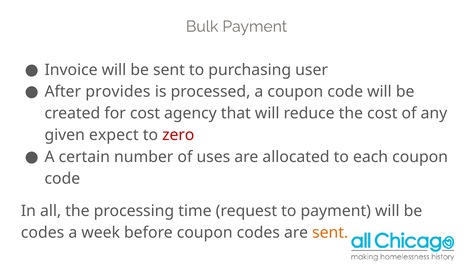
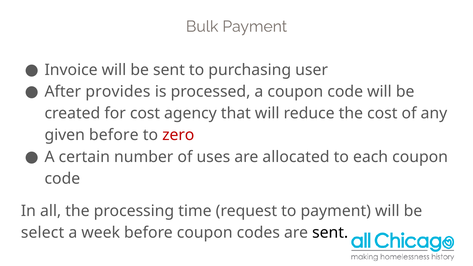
given expect: expect -> before
codes at (43, 233): codes -> select
sent at (330, 233) colour: orange -> black
